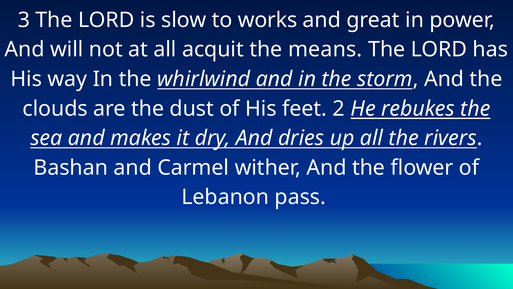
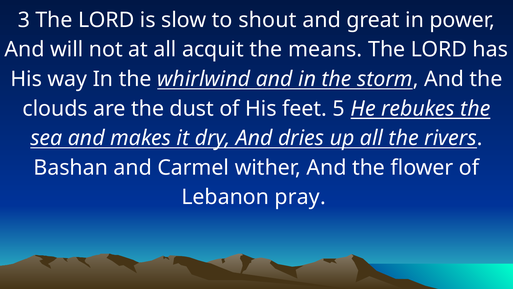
works: works -> shout
2: 2 -> 5
pass: pass -> pray
